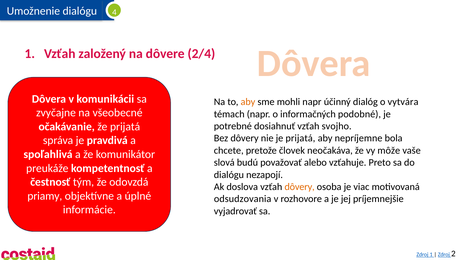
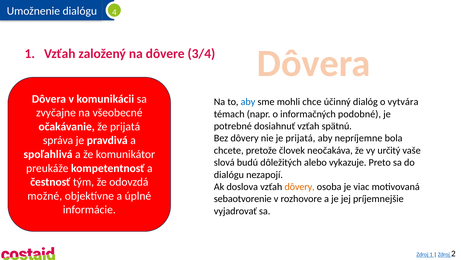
2/4: 2/4 -> 3/4
aby at (248, 102) colour: orange -> blue
mohli napr: napr -> chce
svojho: svojho -> spätnú
môže: môže -> určitý
považovať: považovať -> dôležitých
vzťahuje: vzťahuje -> vykazuje
priamy: priamy -> možné
odsudzovania: odsudzovania -> sebaotvorenie
